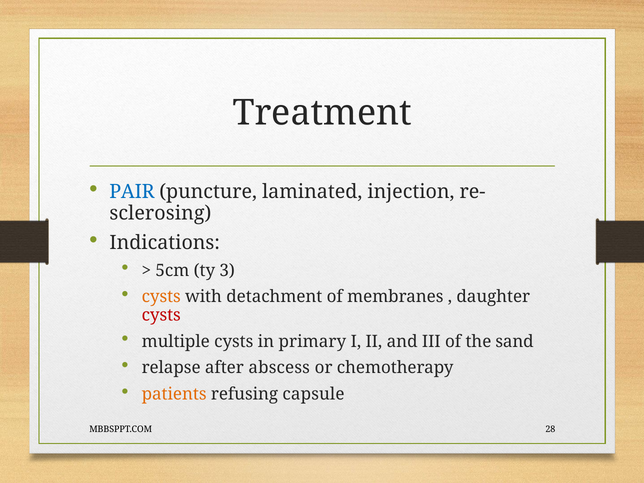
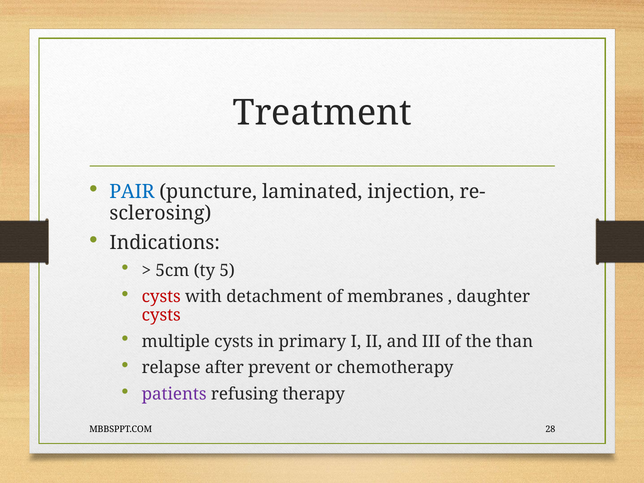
3: 3 -> 5
cysts at (161, 297) colour: orange -> red
sand: sand -> than
abscess: abscess -> prevent
patients colour: orange -> purple
capsule: capsule -> therapy
